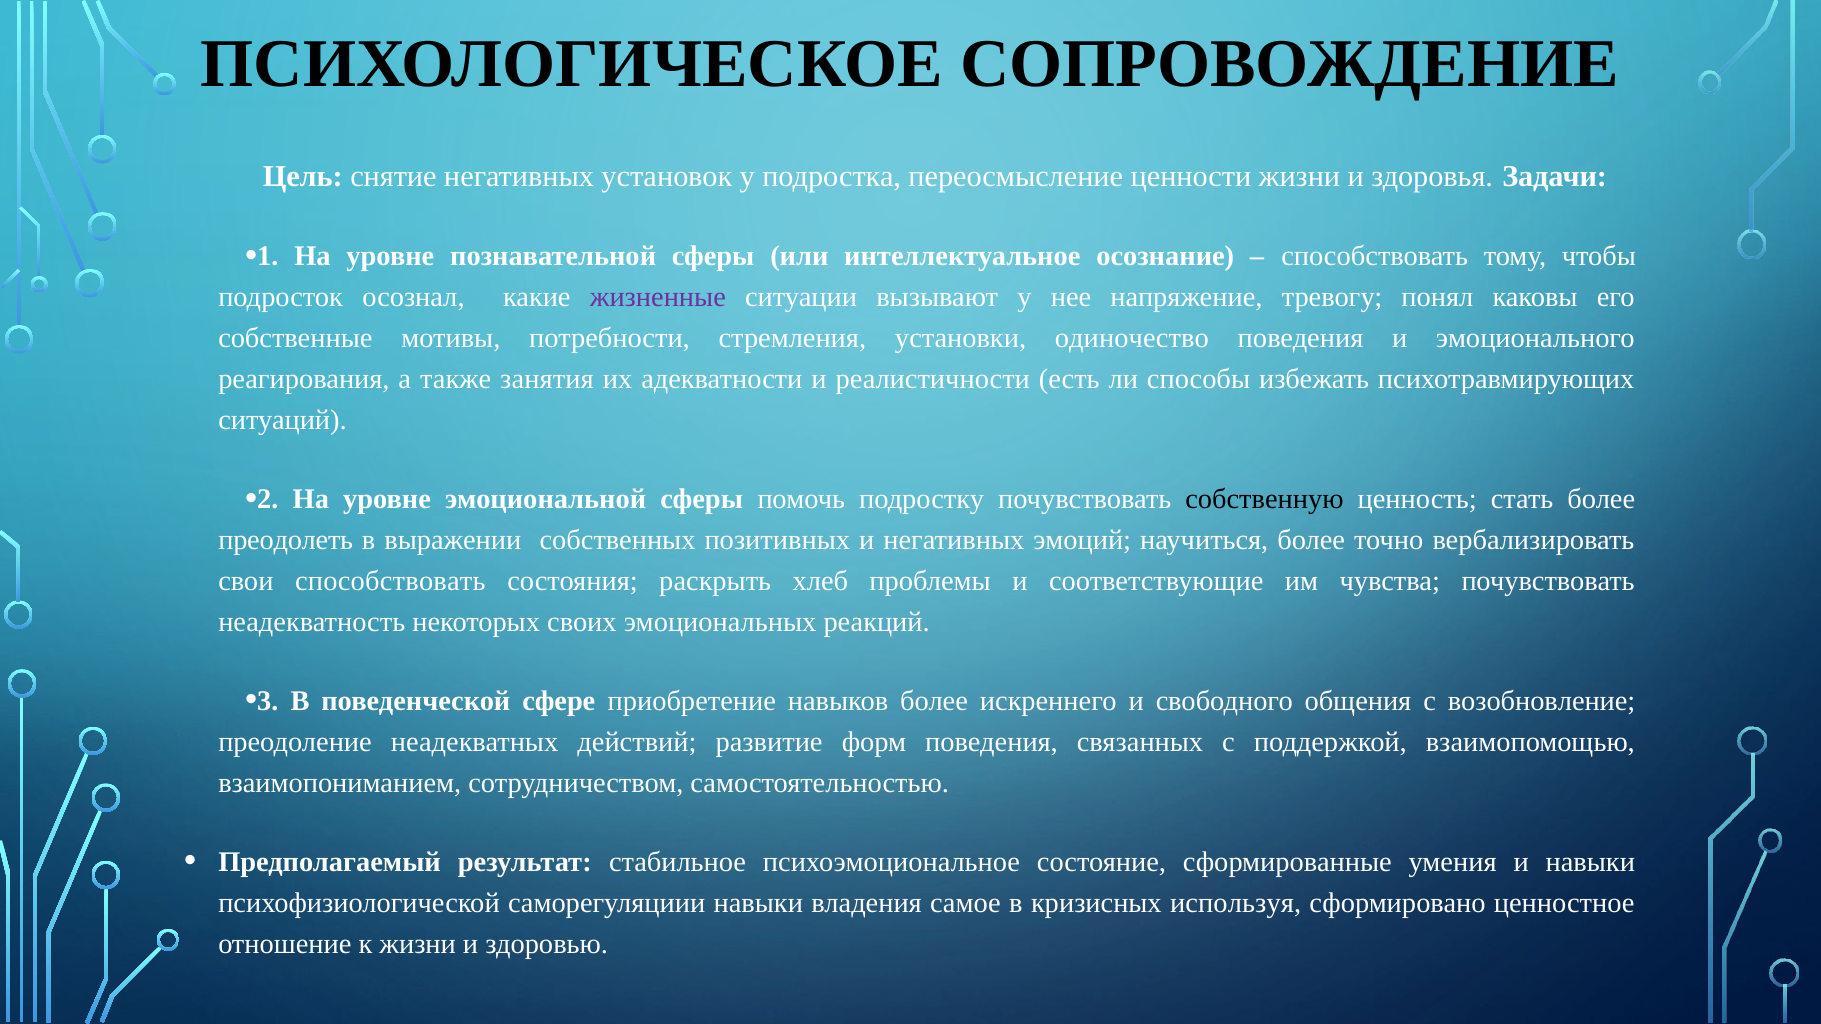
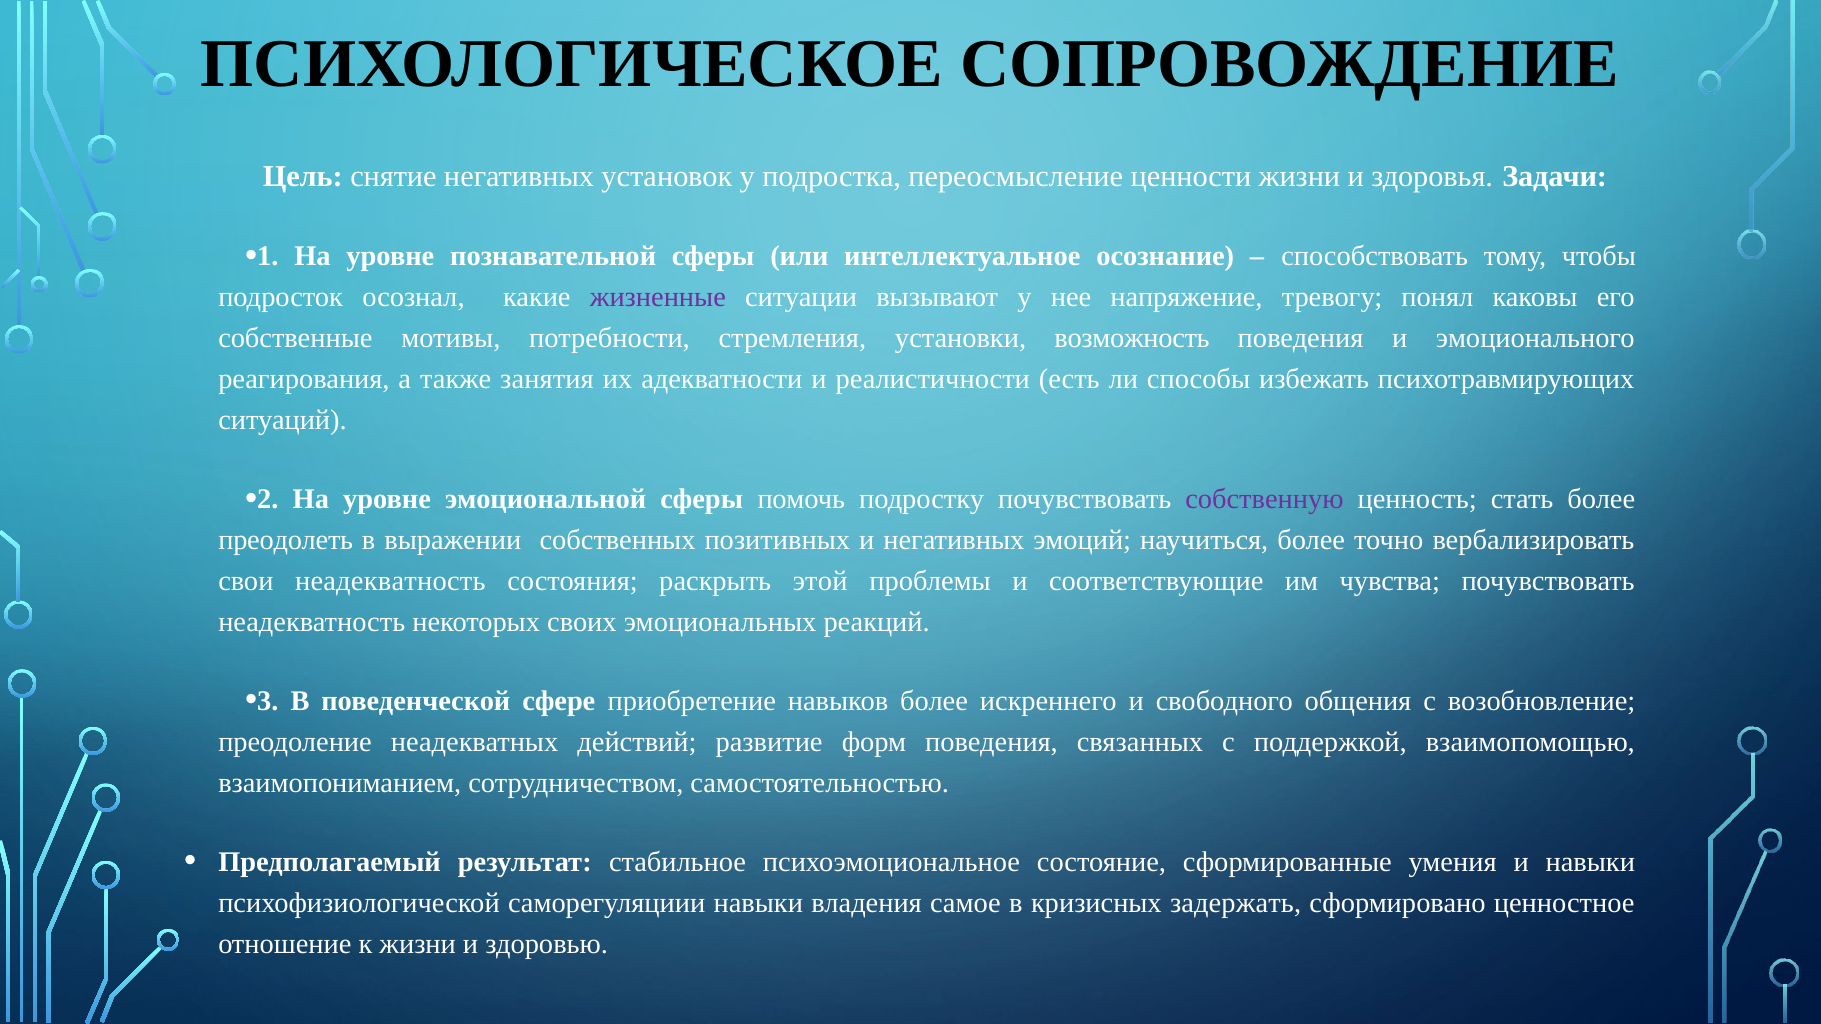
одиночество: одиночество -> возможность
собственную colour: black -> purple
свои способствовать: способствовать -> неадекватность
хлеб: хлеб -> этой
используя: используя -> задержать
